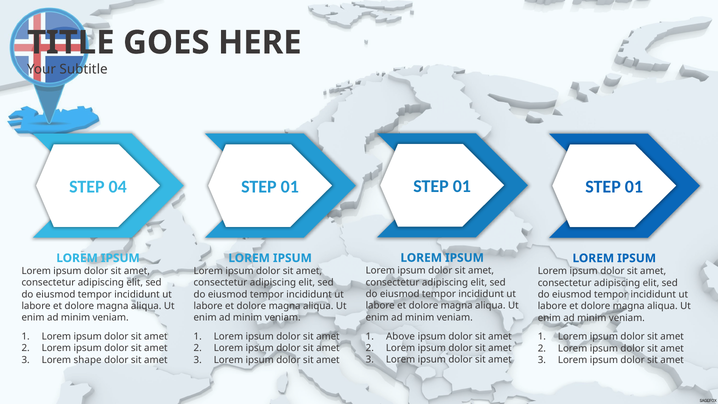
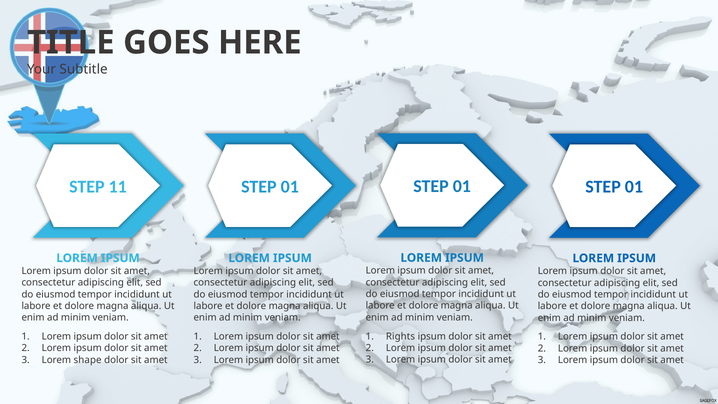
04: 04 -> 11
Above: Above -> Rights
